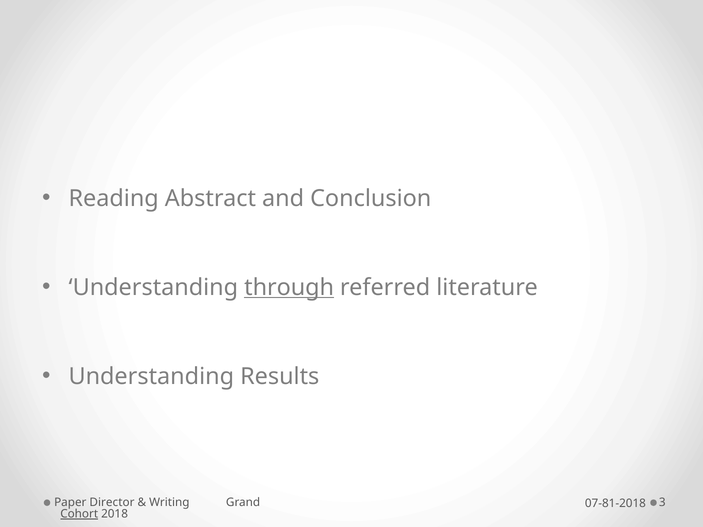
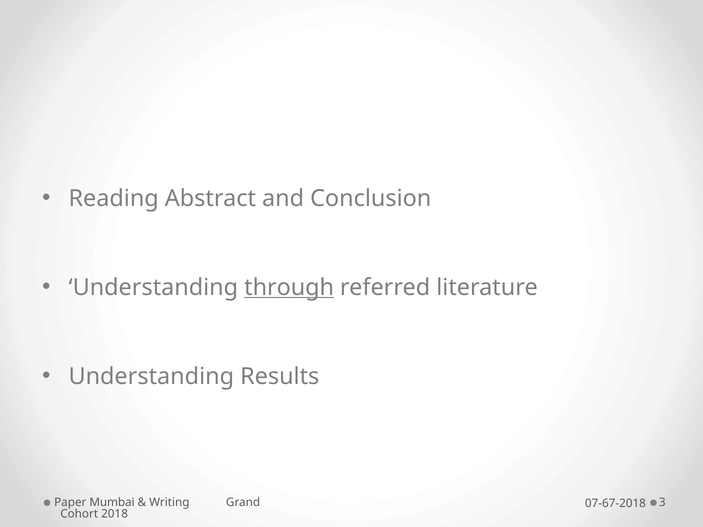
Director: Director -> Mumbai
07-81-2018: 07-81-2018 -> 07-67-2018
Cohort underline: present -> none
